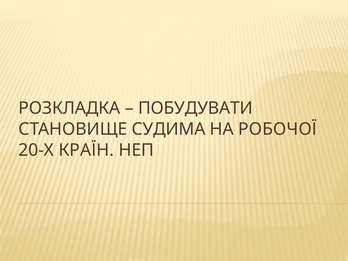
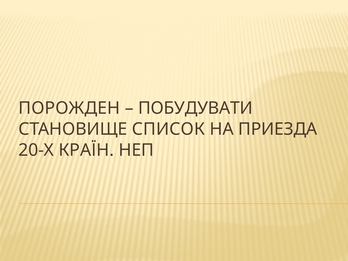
РОЗКЛАДКА: РОЗКЛАДКА -> ПОРОЖДЕН
СУДИМА: СУДИМА -> СПИСОК
РОБОЧОЇ: РОБОЧОЇ -> ПРИЕЗДА
